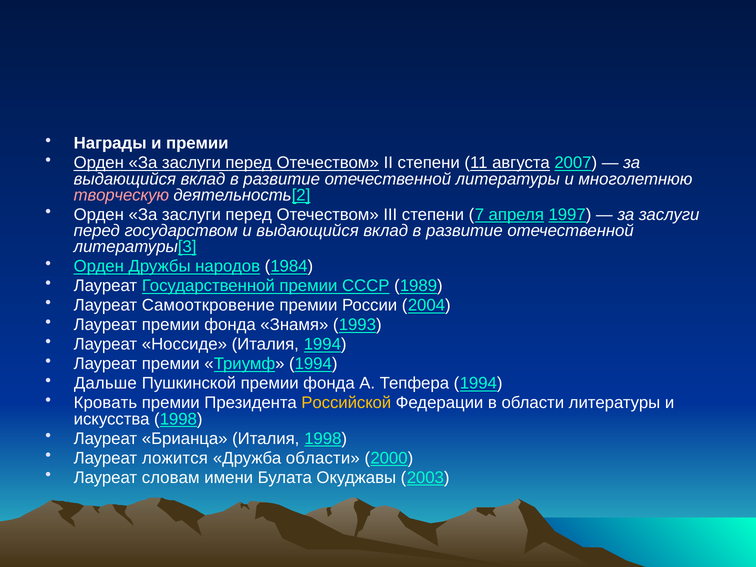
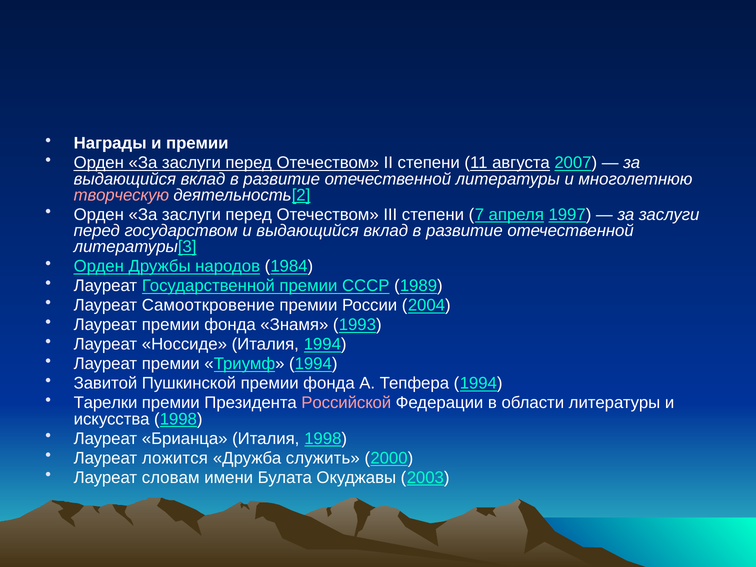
Дальше: Дальше -> Завитой
Кровать: Кровать -> Тарелки
Российской colour: yellow -> pink
Дружба области: области -> служить
